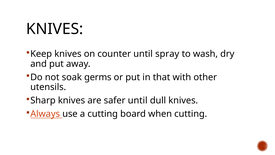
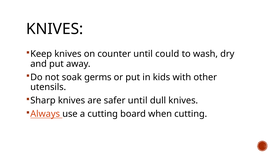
spray: spray -> could
that: that -> kids
